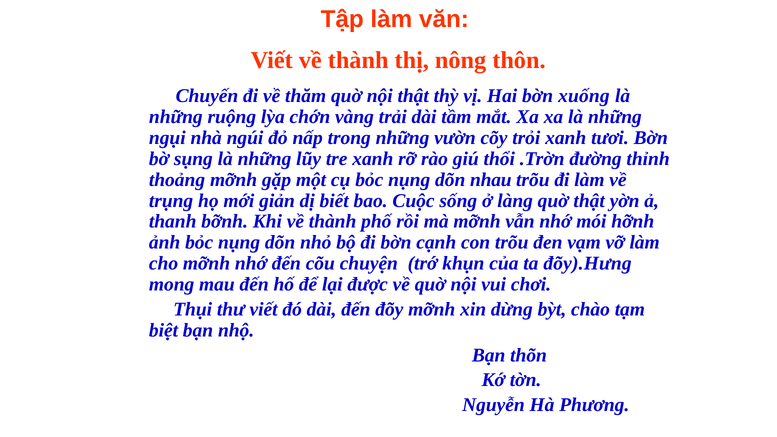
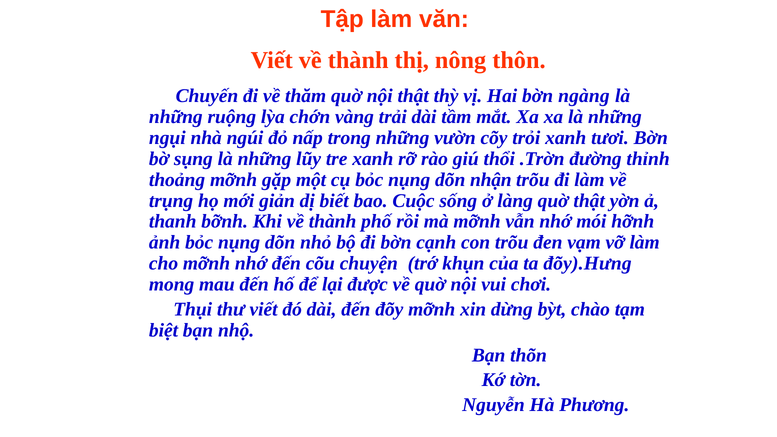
xuống: xuống -> ngàng
nhau: nhau -> nhận
